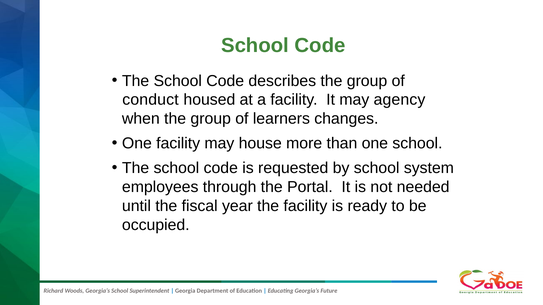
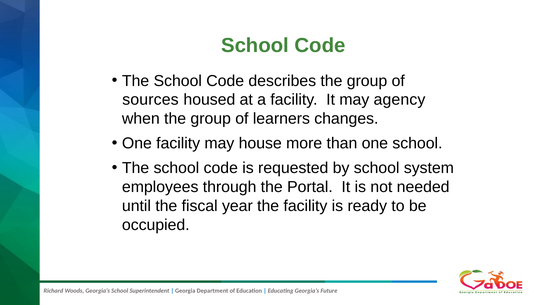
conduct: conduct -> sources
